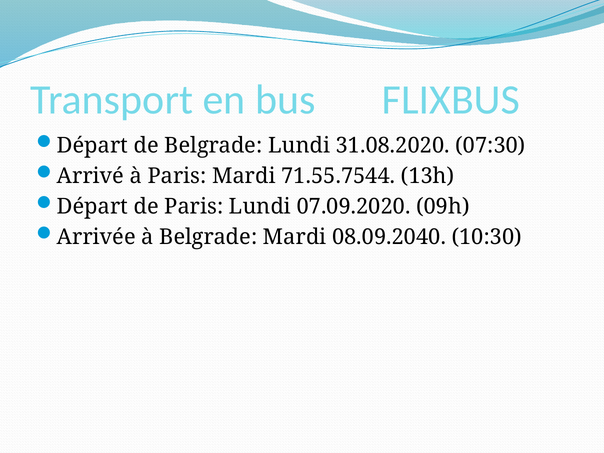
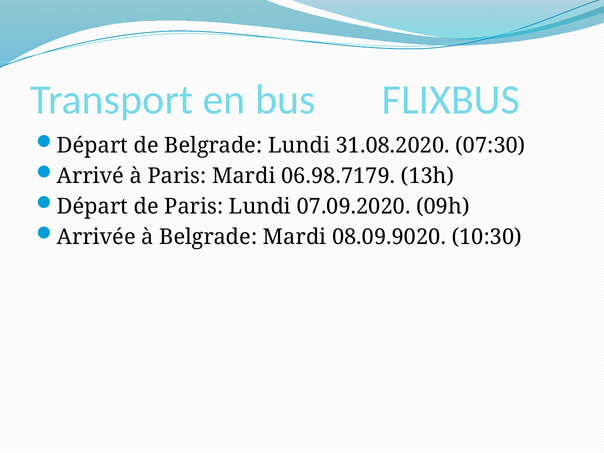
71.55.7544: 71.55.7544 -> 06.98.7179
08.09.2040: 08.09.2040 -> 08.09.9020
